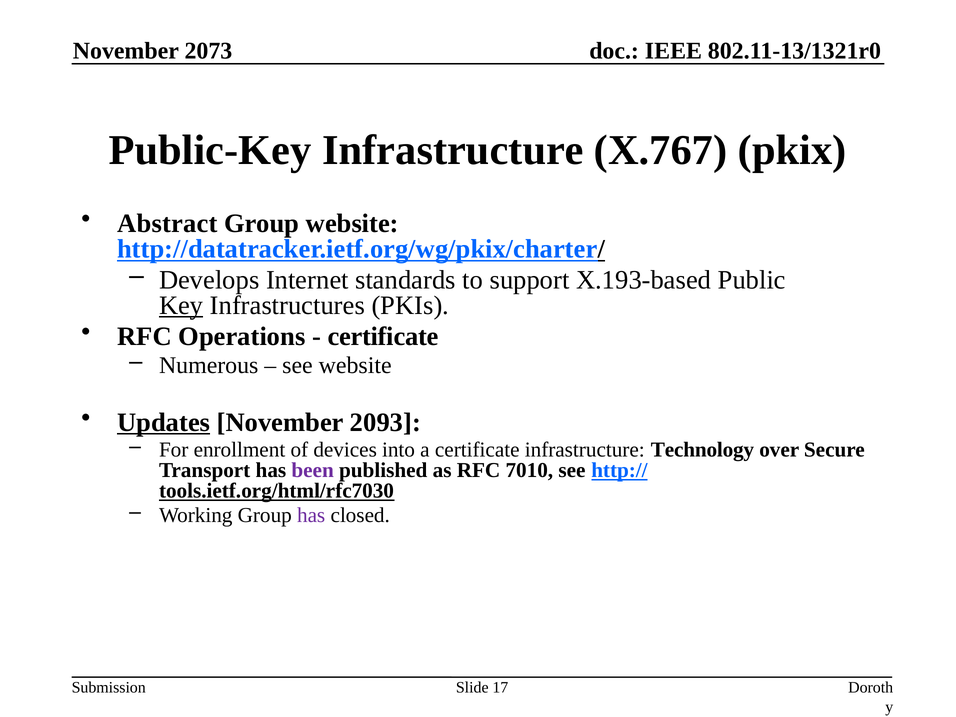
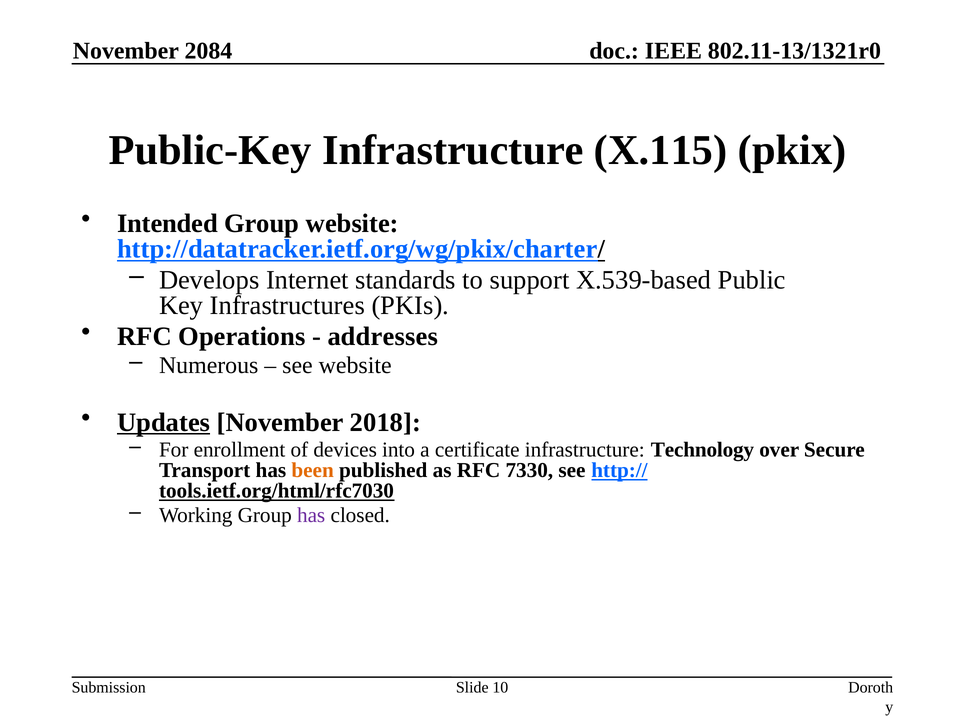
2073: 2073 -> 2084
X.767: X.767 -> X.115
Abstract: Abstract -> Intended
X.193-based: X.193-based -> X.539-based
Key underline: present -> none
certificate at (383, 336): certificate -> addresses
2093: 2093 -> 2018
been colour: purple -> orange
7010: 7010 -> 7330
17: 17 -> 10
